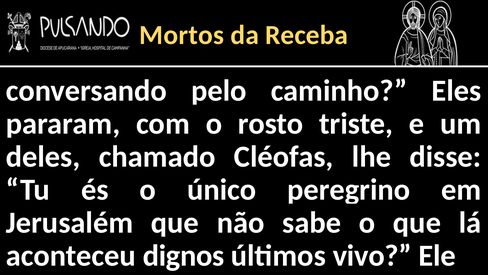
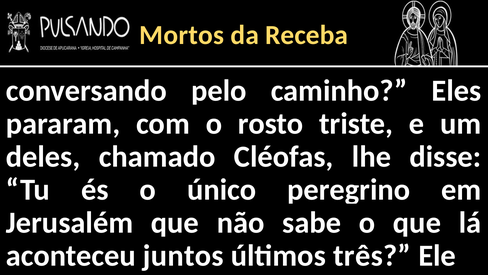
dignos: dignos -> juntos
vivo: vivo -> três
